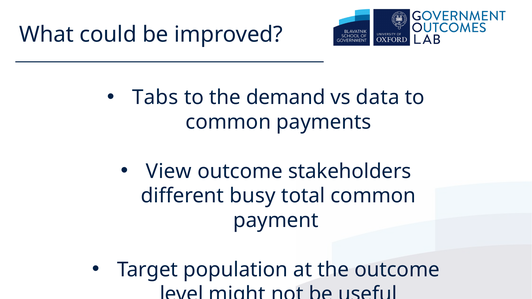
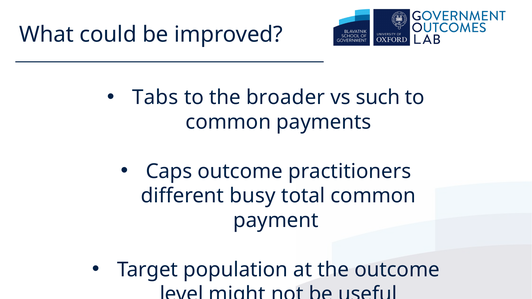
demand: demand -> broader
data: data -> such
View: View -> Caps
stakeholders: stakeholders -> practitioners
